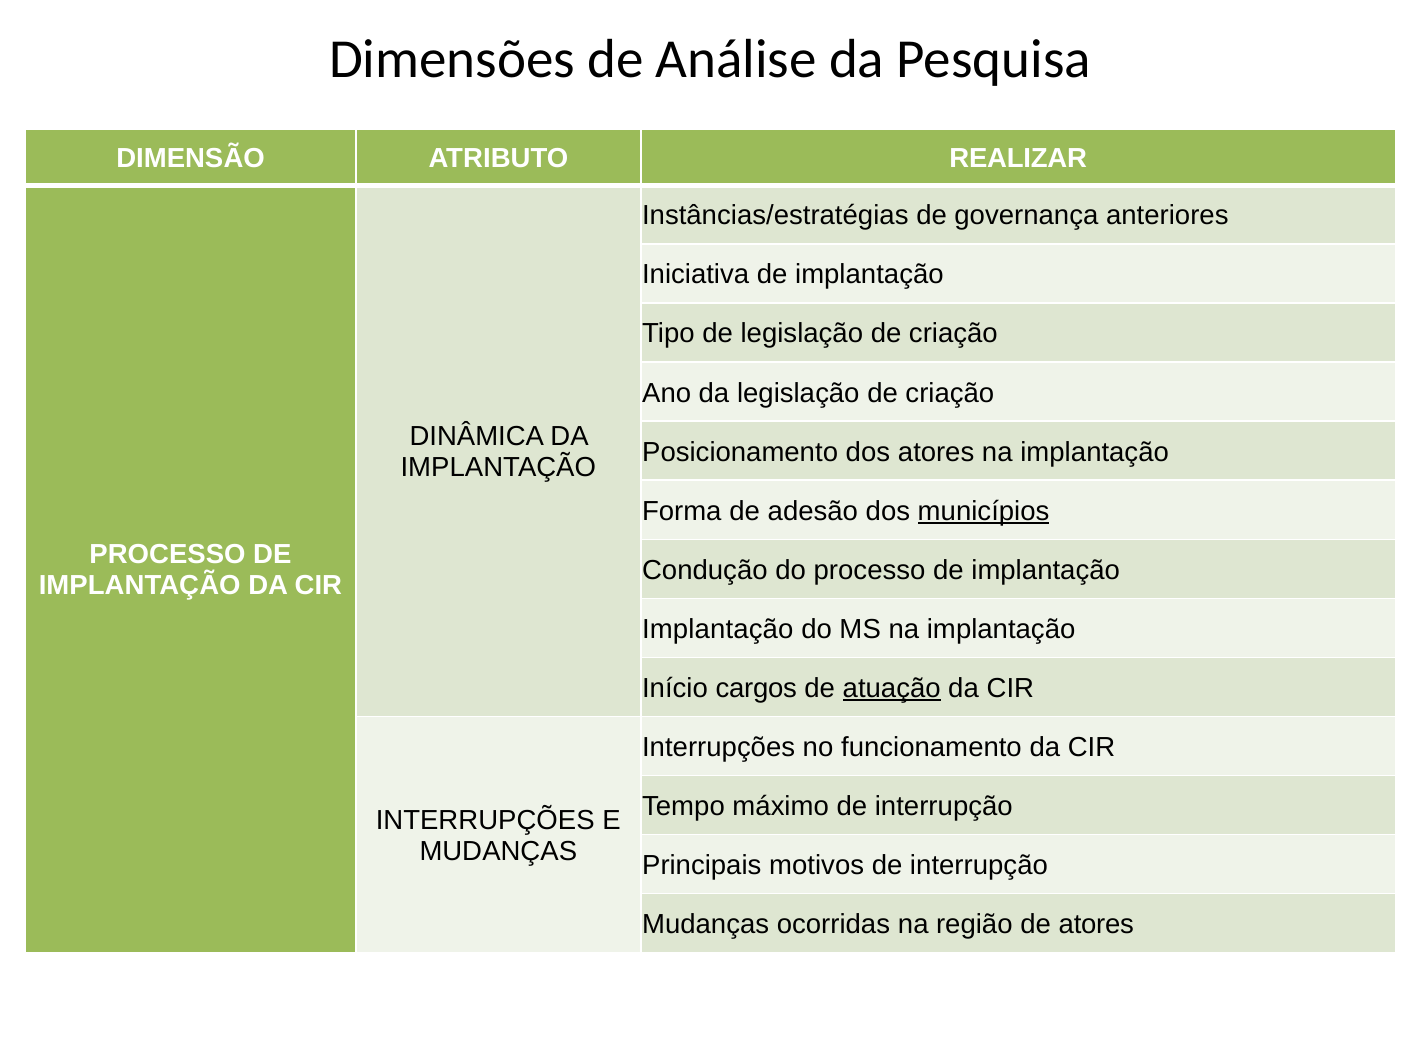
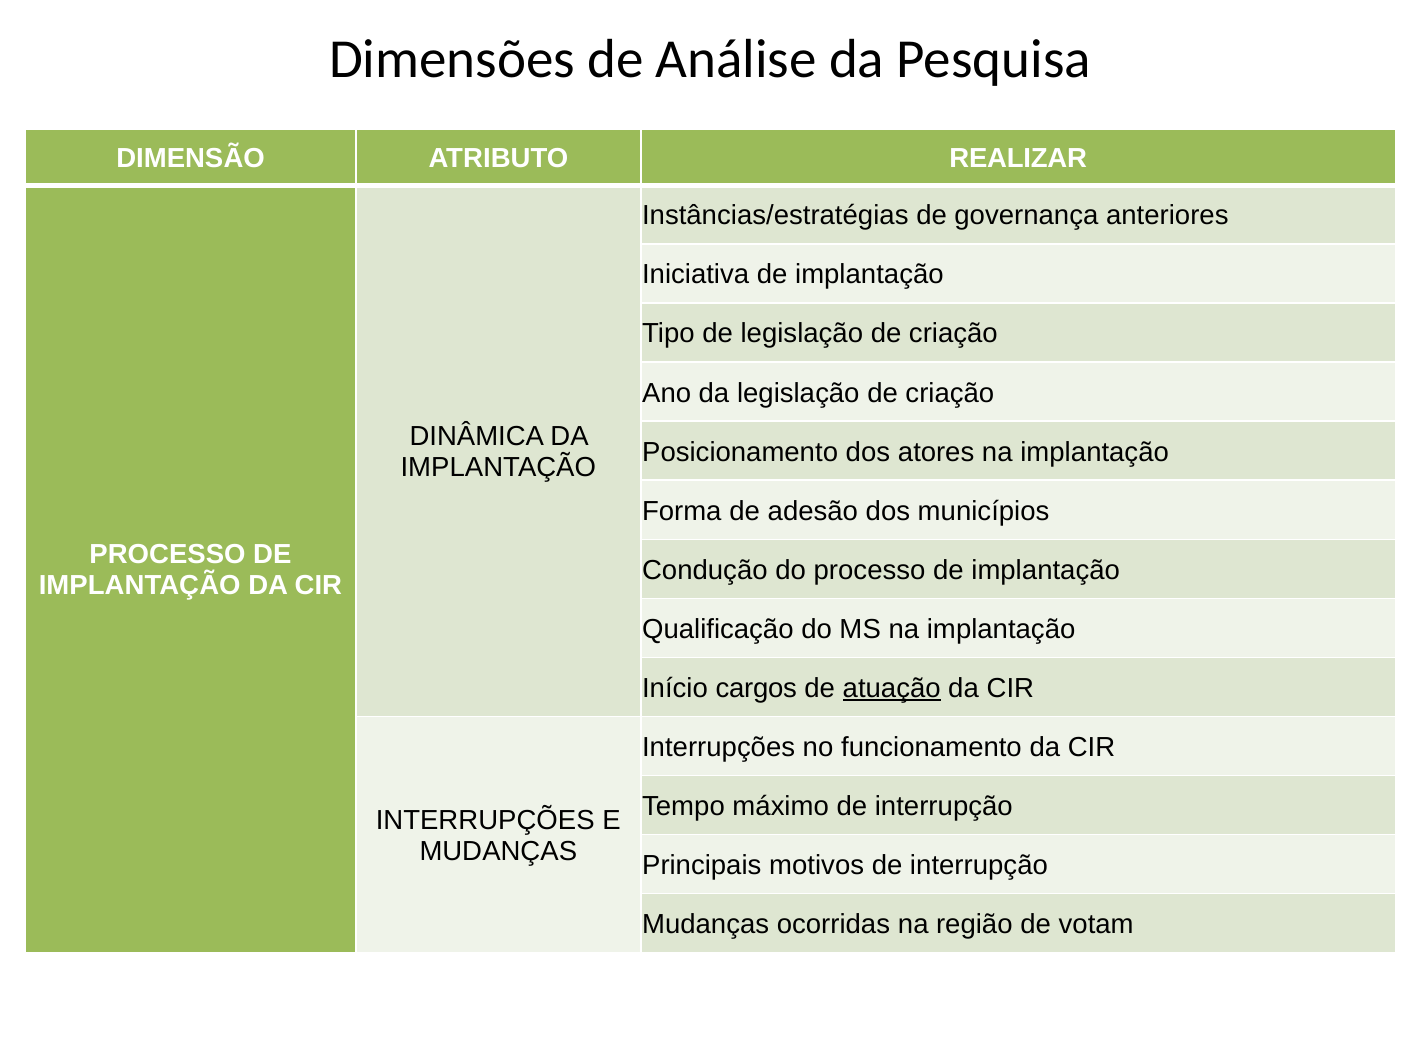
municípios underline: present -> none
Implantação at (718, 629): Implantação -> Qualificação
de atores: atores -> votam
